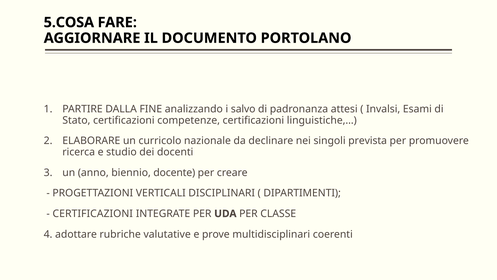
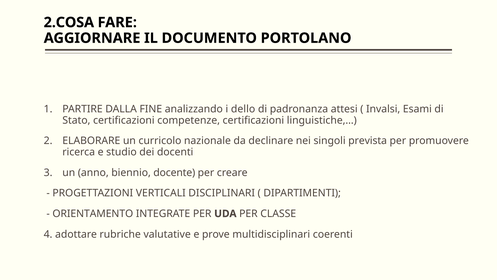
5.COSA: 5.COSA -> 2.COSA
salvo: salvo -> dello
CERTIFICAZIONI at (93, 213): CERTIFICAZIONI -> ORIENTAMENTO
